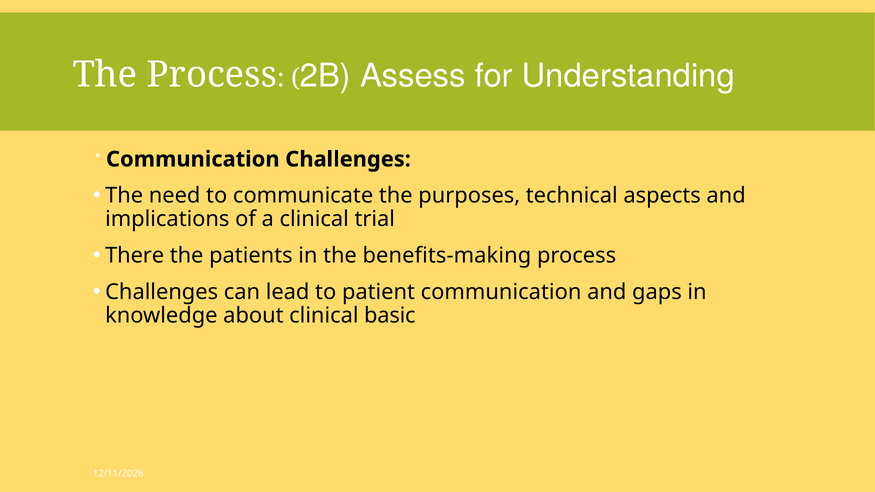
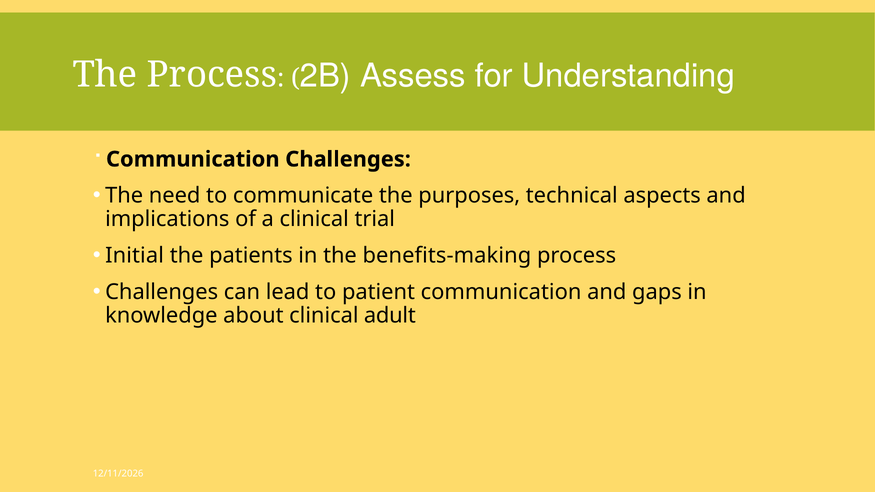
There: There -> Initial
basic: basic -> adult
